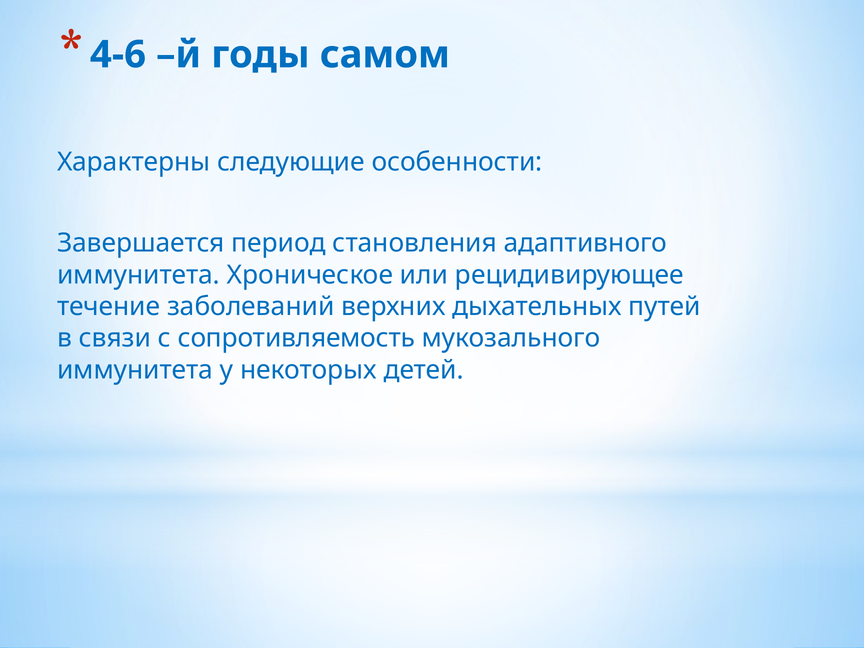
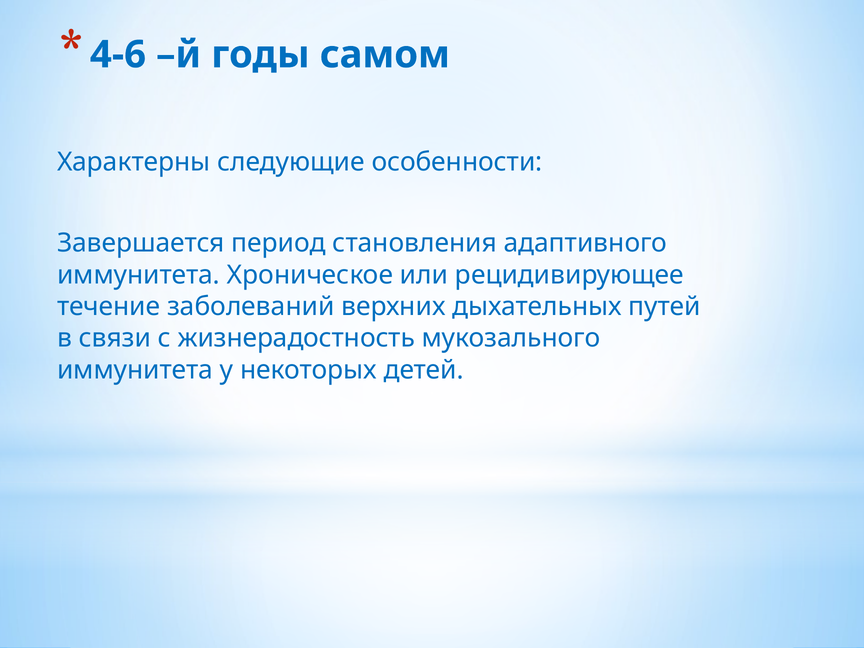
сопротивляемость: сопротивляемость -> жизнерадостность
